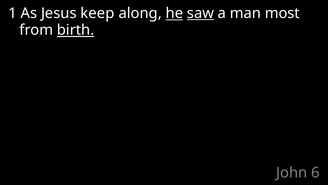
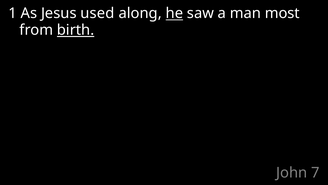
keep: keep -> used
saw underline: present -> none
6: 6 -> 7
